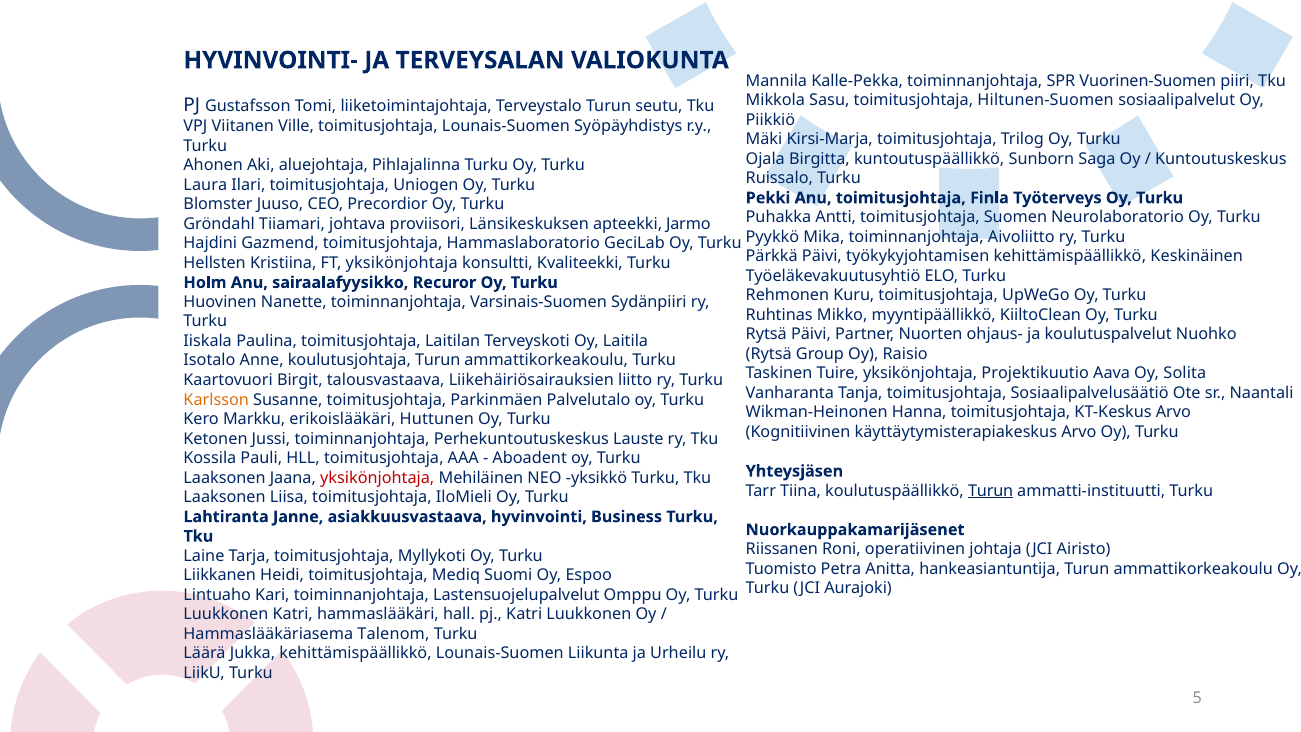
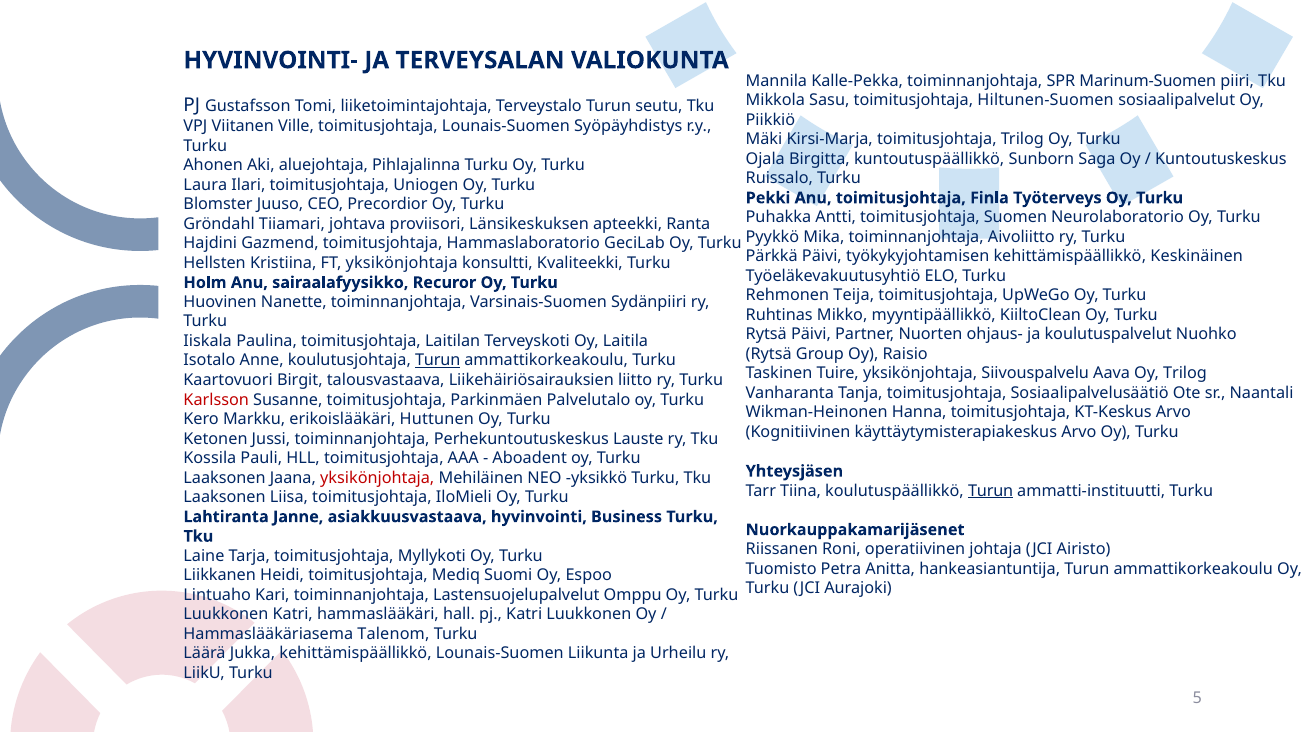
Vuorinen-Suomen: Vuorinen-Suomen -> Marinum-Suomen
Jarmo: Jarmo -> Ranta
Kuru: Kuru -> Teija
Turun at (438, 361) underline: none -> present
Projektikuutio: Projektikuutio -> Siivouspalvelu
Oy Solita: Solita -> Trilog
Karlsson colour: orange -> red
